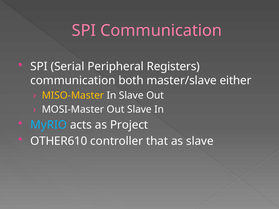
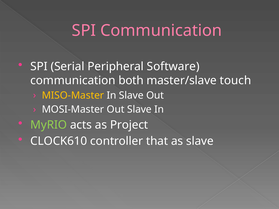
Registers: Registers -> Software
either: either -> touch
MyRIO colour: light blue -> light green
OTHER610: OTHER610 -> CLOCK610
